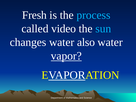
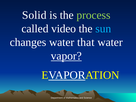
Fresh: Fresh -> Solid
process colour: light blue -> light green
also: also -> that
